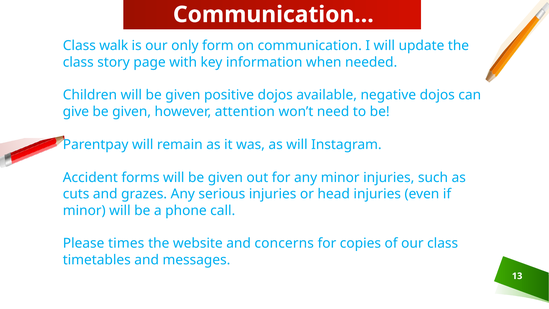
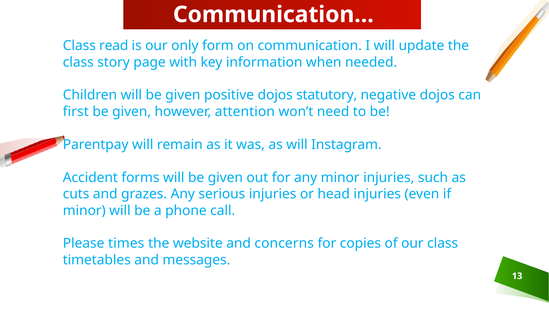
walk: walk -> read
available: available -> statutory
give: give -> first
